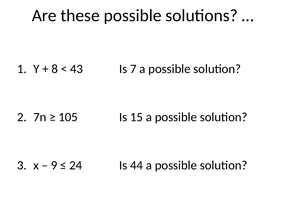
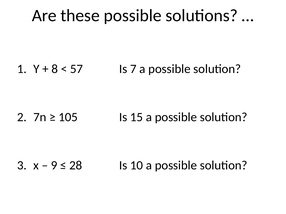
43: 43 -> 57
24: 24 -> 28
44: 44 -> 10
